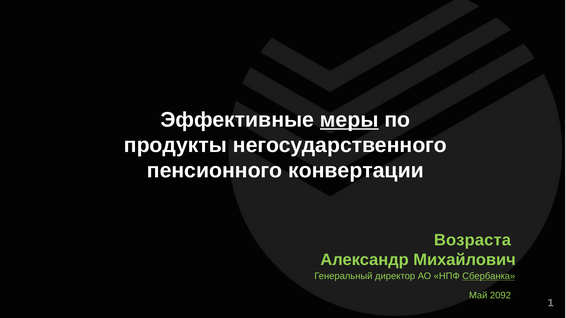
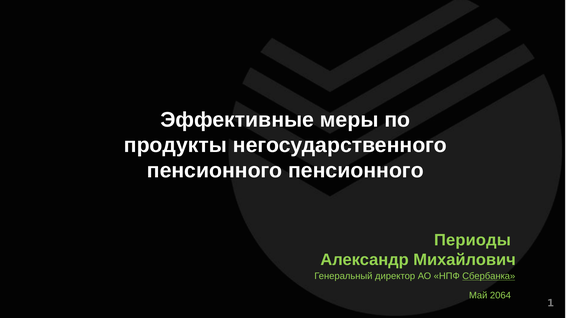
меры underline: present -> none
пенсионного конвертации: конвертации -> пенсионного
Возраста: Возраста -> Периоды
2092: 2092 -> 2064
